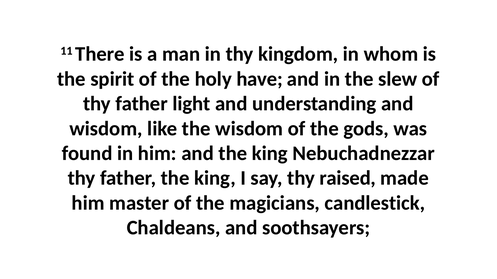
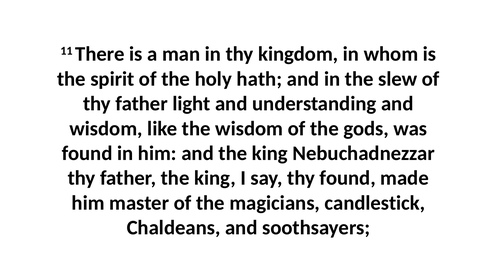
have: have -> hath
thy raised: raised -> found
